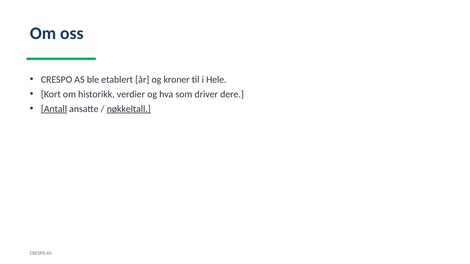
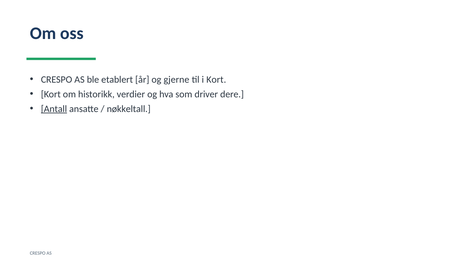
kroner: kroner -> gjerne
i Hele: Hele -> Kort
nøkkeltall underline: present -> none
